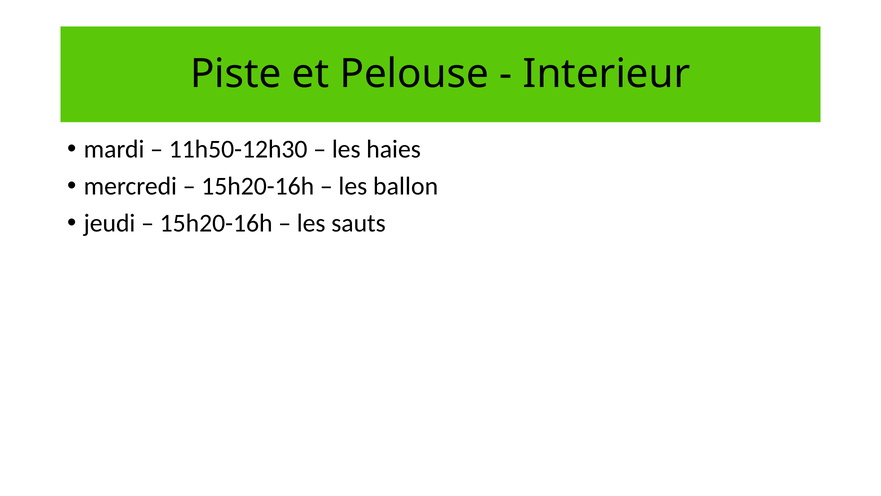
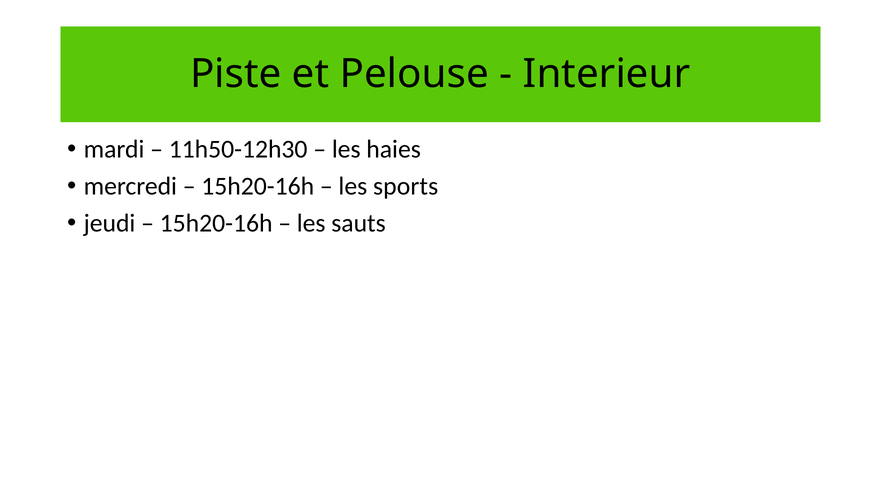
ballon: ballon -> sports
